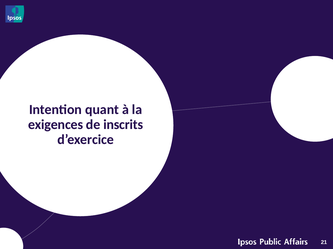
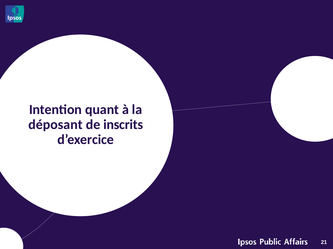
exigences: exigences -> déposant
